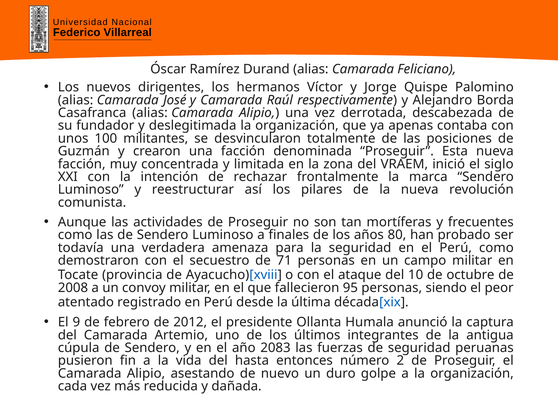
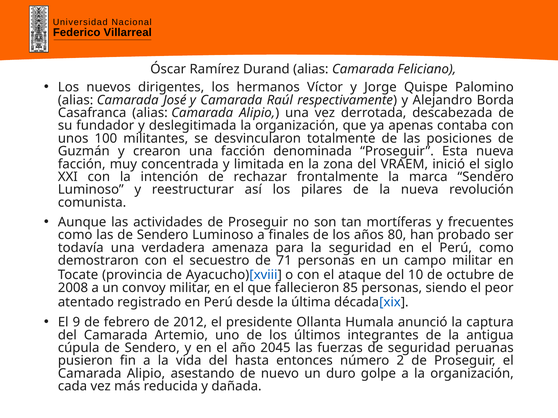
95: 95 -> 85
2083: 2083 -> 2045
